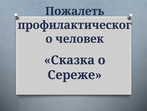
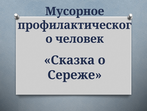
Пожалеть: Пожалеть -> Мусорное
